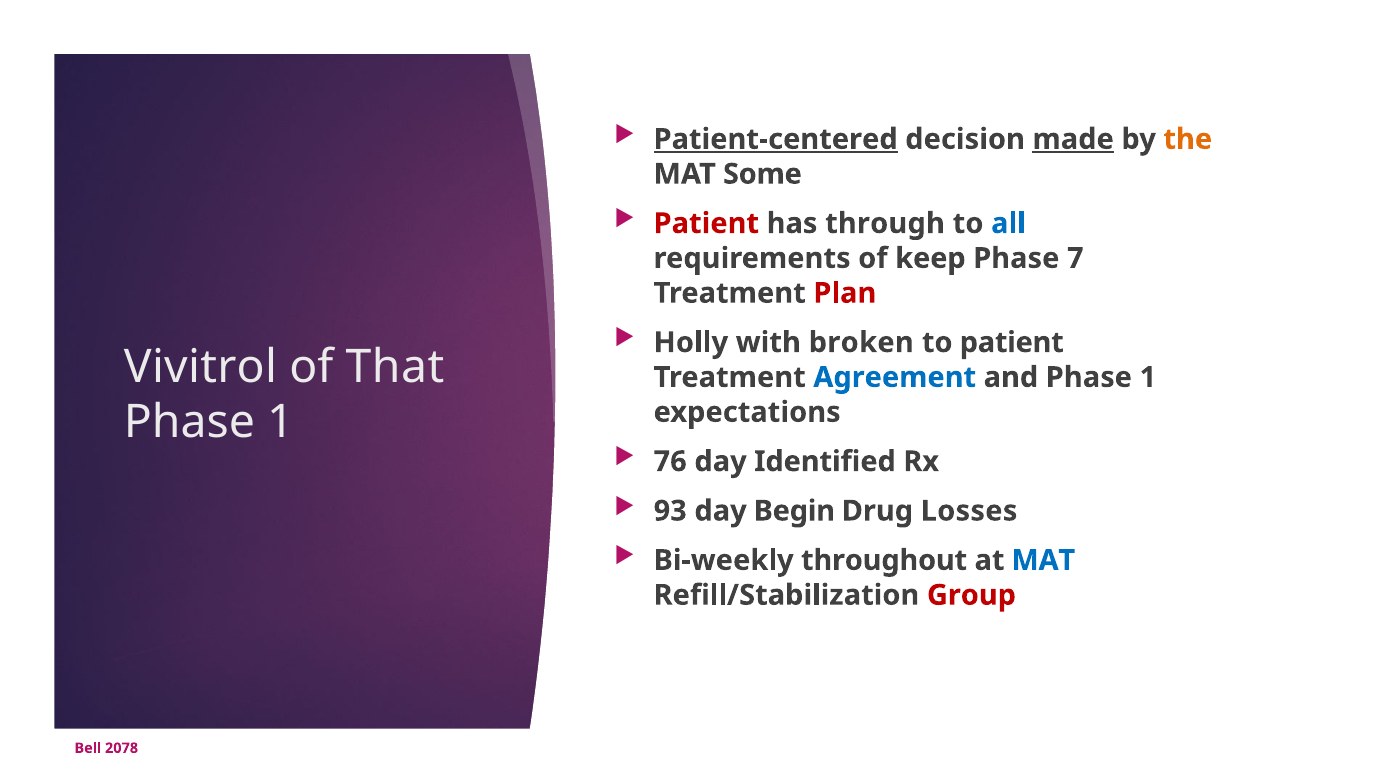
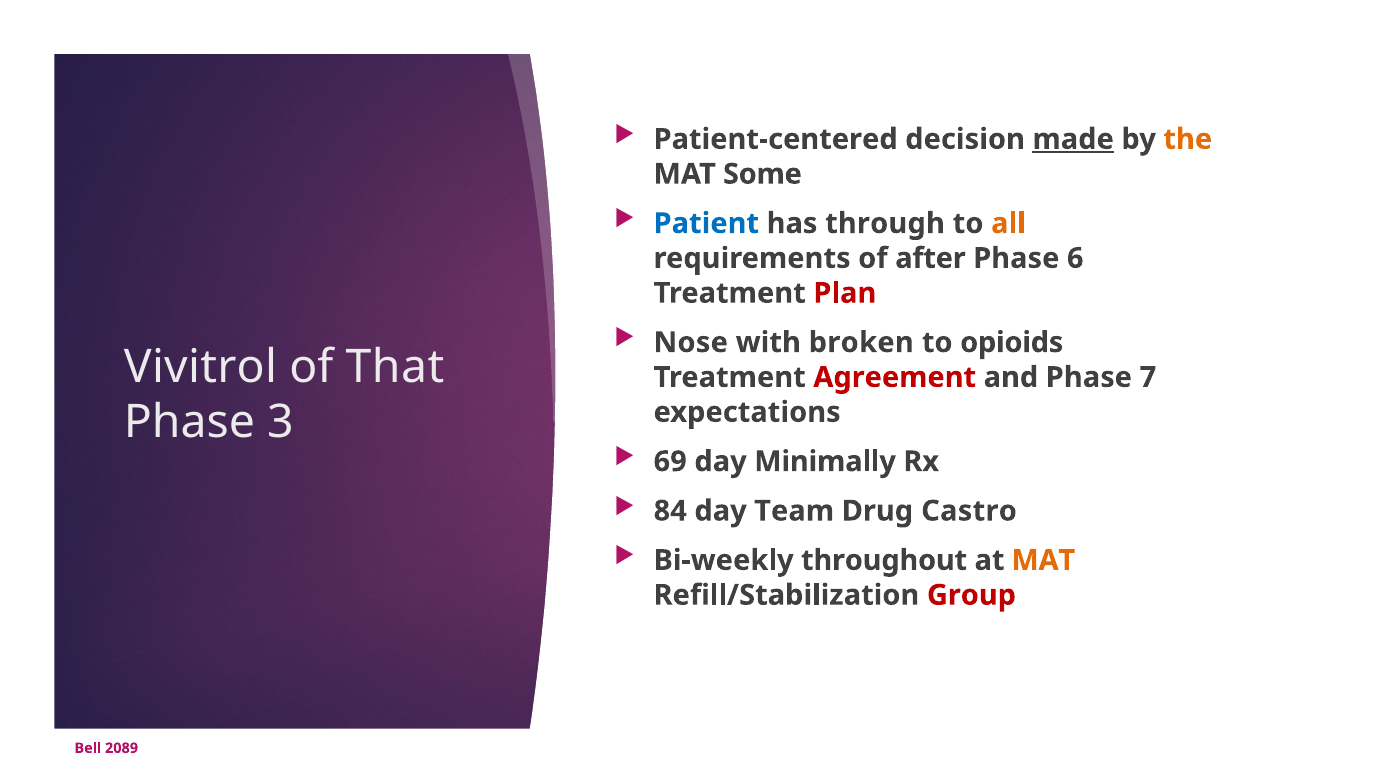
Patient-centered underline: present -> none
Patient at (706, 223) colour: red -> blue
all colour: blue -> orange
keep: keep -> after
7: 7 -> 6
Holly: Holly -> Nose
to patient: patient -> opioids
Agreement colour: blue -> red
and Phase 1: 1 -> 7
1 at (280, 423): 1 -> 3
76: 76 -> 69
Identified: Identified -> Minimally
93: 93 -> 84
Begin: Begin -> Team
Losses: Losses -> Castro
MAT at (1043, 560) colour: blue -> orange
2078: 2078 -> 2089
